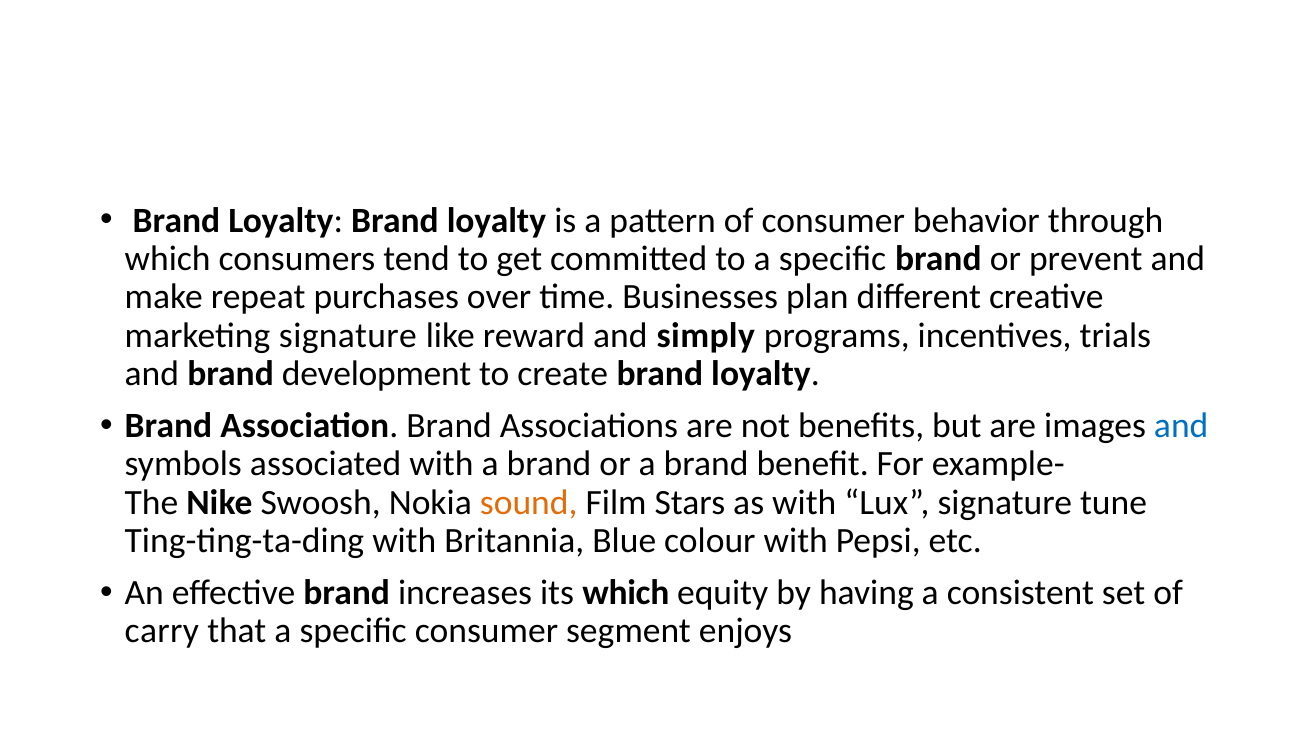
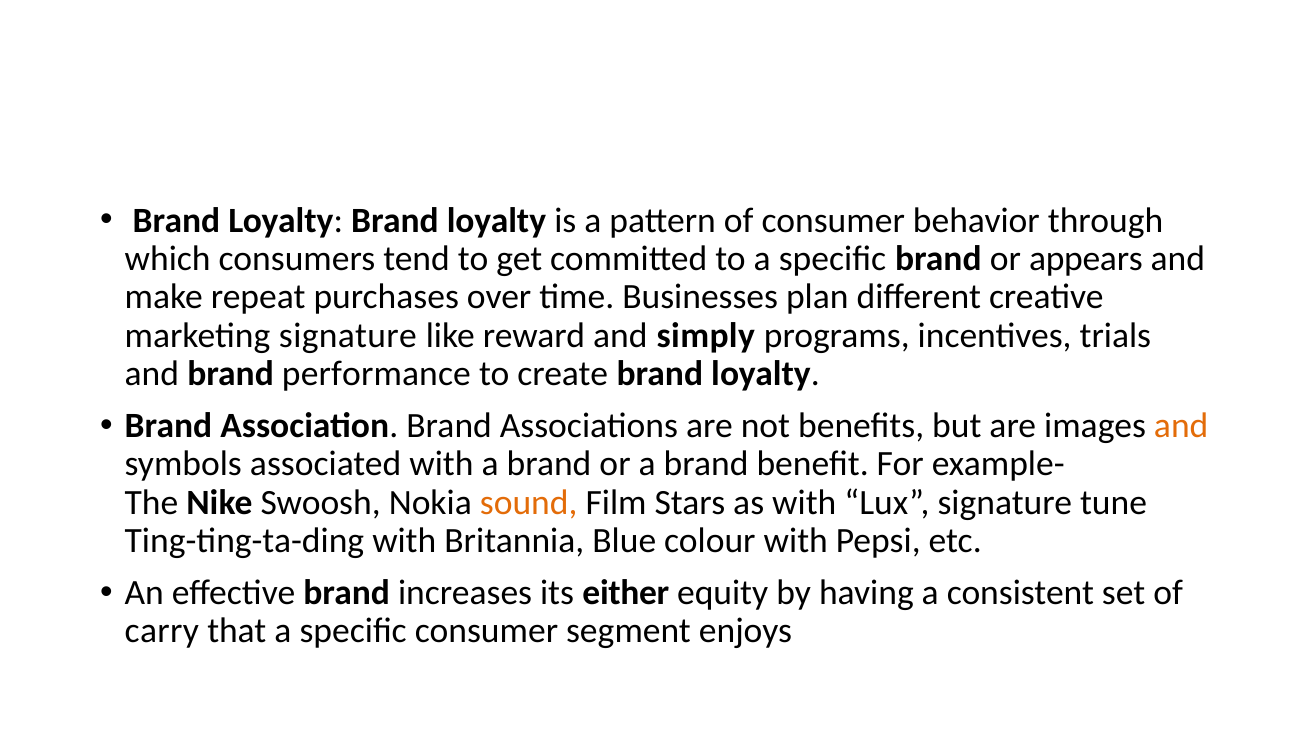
prevent: prevent -> appears
development: development -> performance
and at (1181, 426) colour: blue -> orange
its which: which -> either
